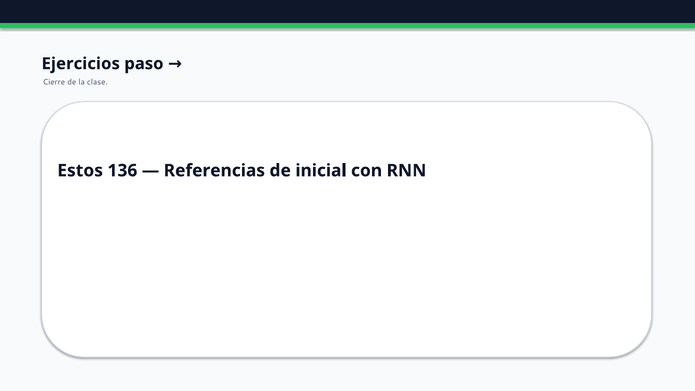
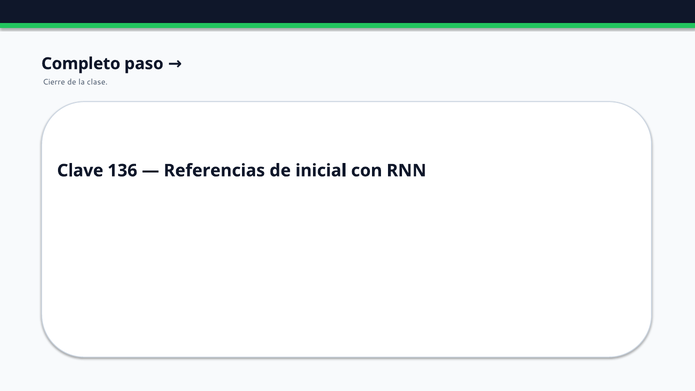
Ejercicios: Ejercicios -> Completo
Estos: Estos -> Clave
